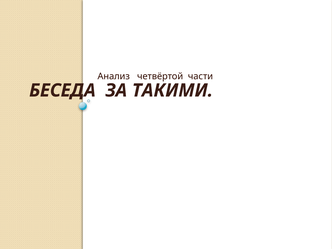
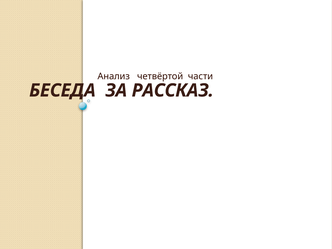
ТАКИМИ: ТАКИМИ -> РАССКАЗ
